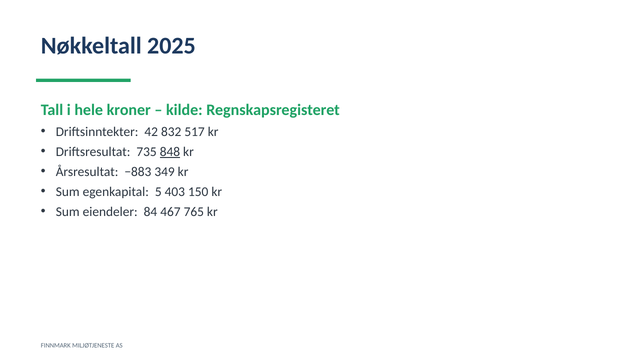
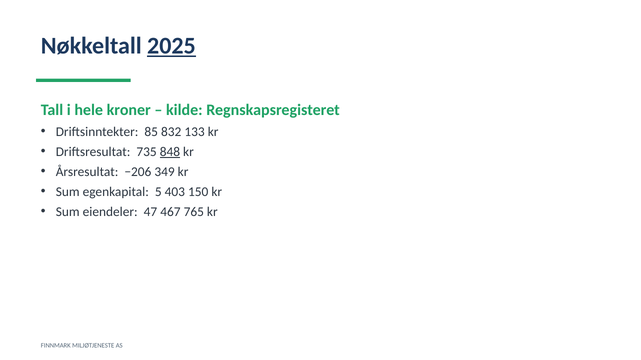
2025 underline: none -> present
42: 42 -> 85
517: 517 -> 133
−883: −883 -> −206
84: 84 -> 47
